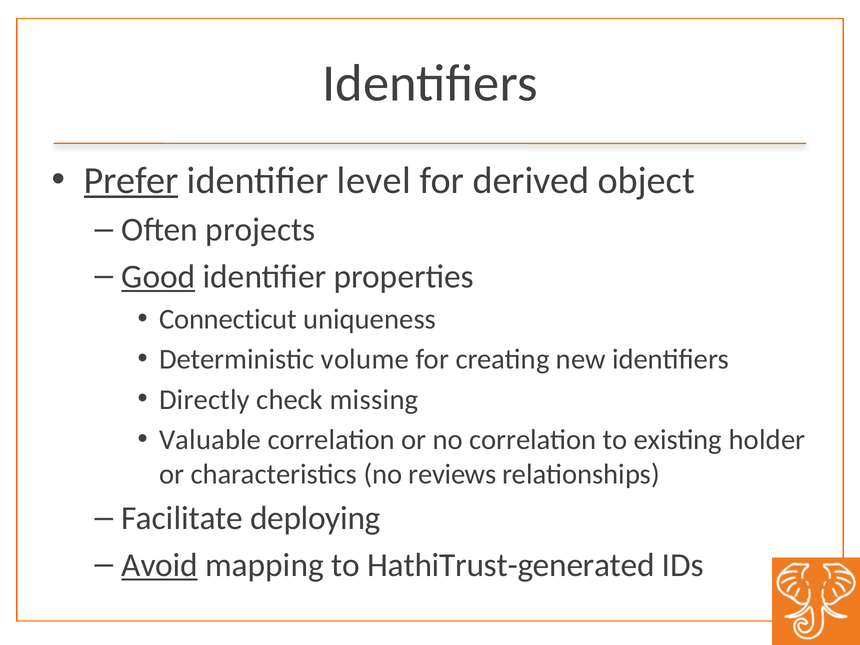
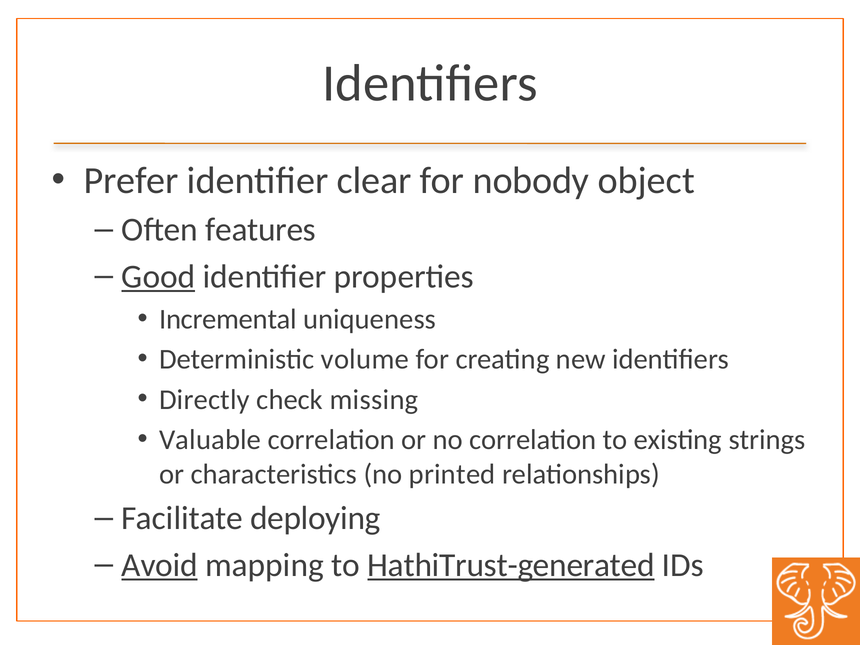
Prefer underline: present -> none
level: level -> clear
derived: derived -> nobody
projects: projects -> features
Connecticut: Connecticut -> Incremental
holder: holder -> strings
reviews: reviews -> printed
HathiTrust-generated underline: none -> present
